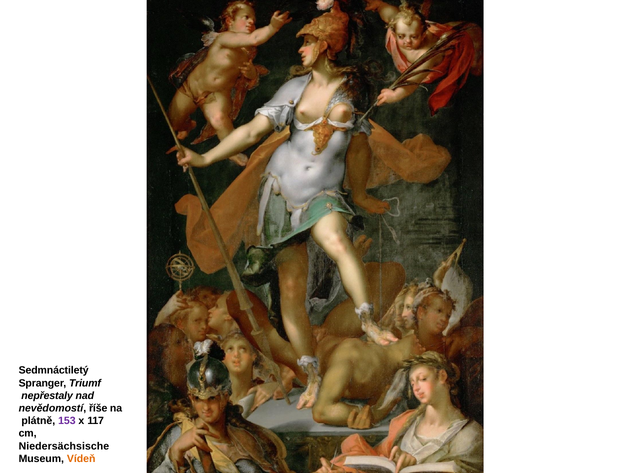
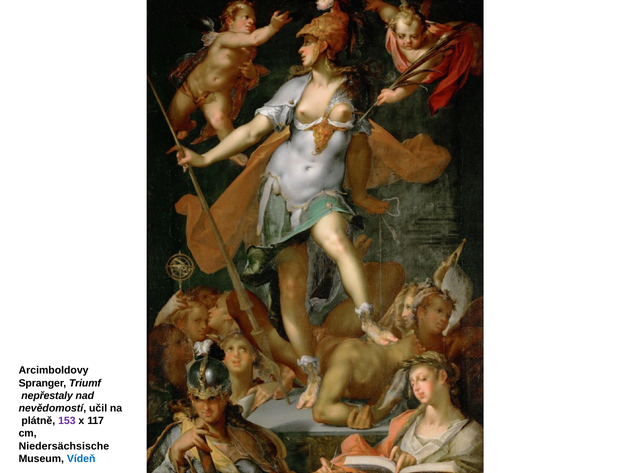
Sedmnáctiletý: Sedmnáctiletý -> Arcimboldovy
říše: říše -> učil
Vídeň colour: orange -> blue
